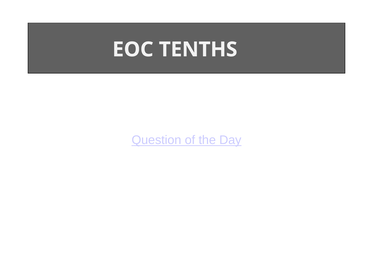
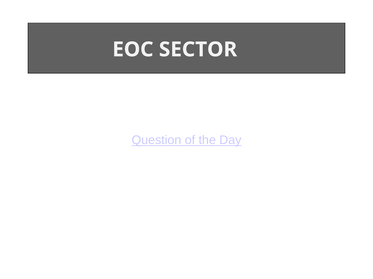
TENTHS: TENTHS -> SECTOR
